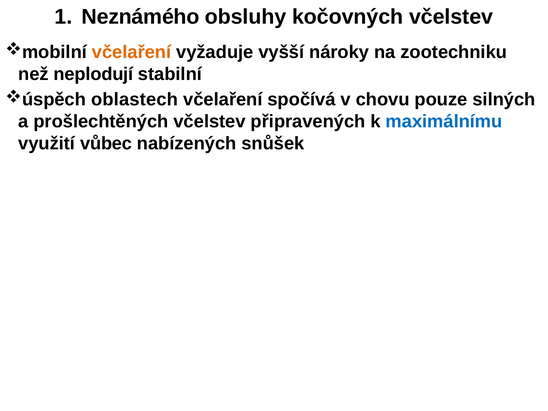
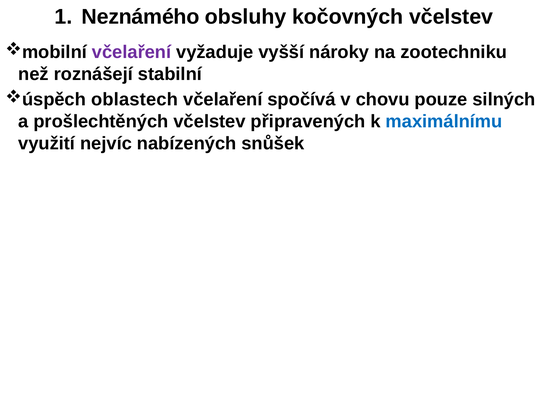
včelaření at (132, 52) colour: orange -> purple
neplodují: neplodují -> roznášejí
vůbec: vůbec -> nejvíc
